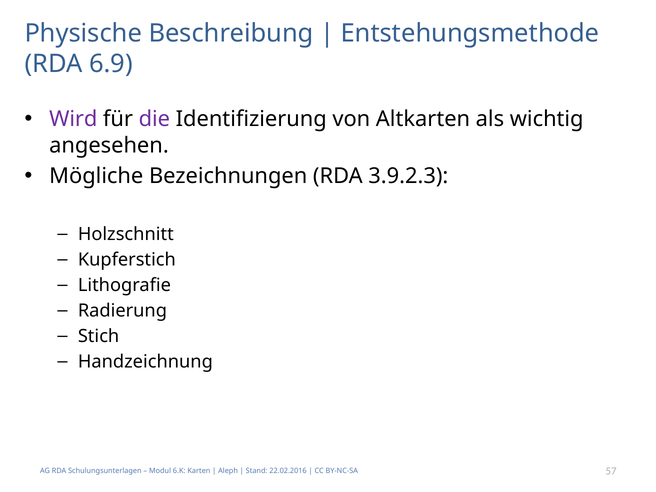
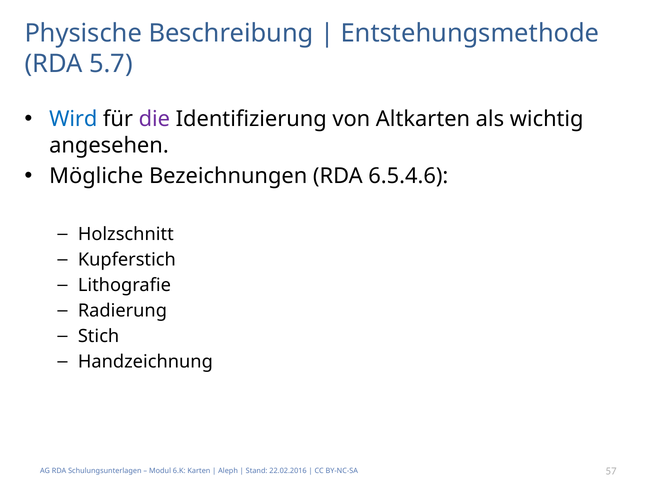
6.9: 6.9 -> 5.7
Wird colour: purple -> blue
3.9.2.3: 3.9.2.3 -> 6.5.4.6
